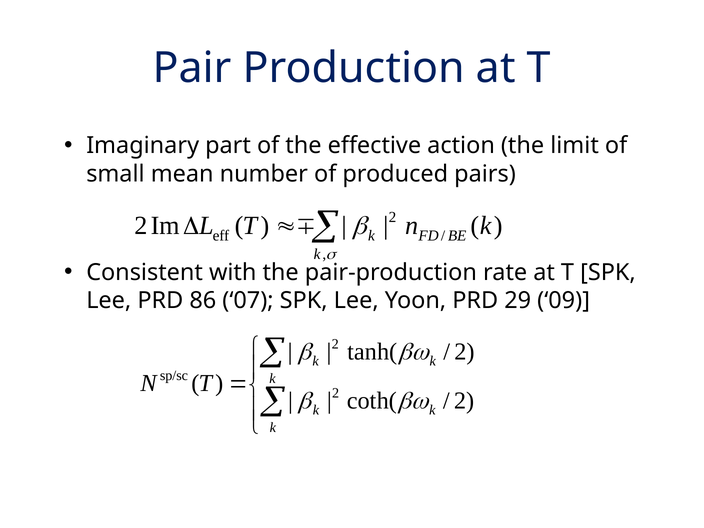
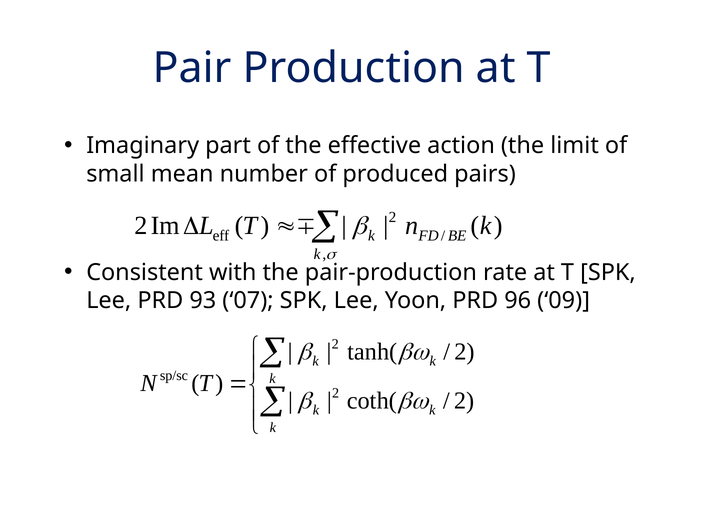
86: 86 -> 93
29: 29 -> 96
